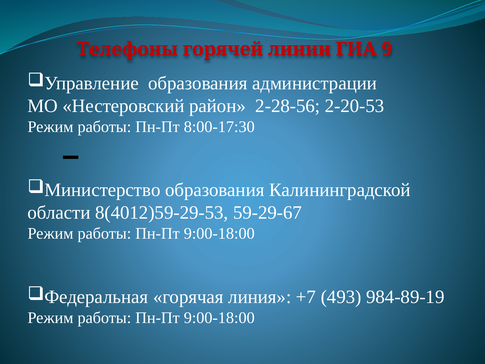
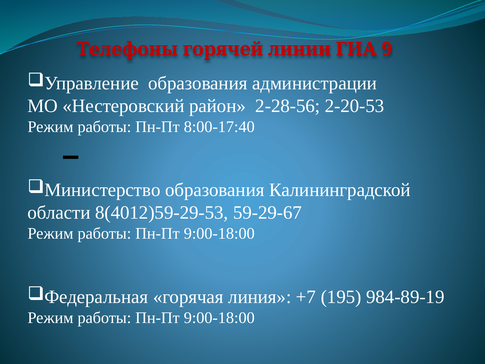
8:00-17:30: 8:00-17:30 -> 8:00-17:40
493: 493 -> 195
